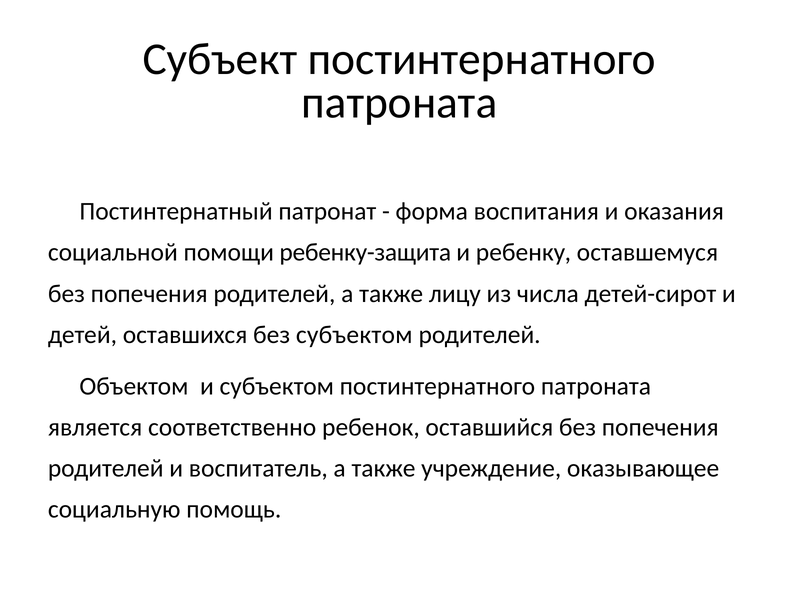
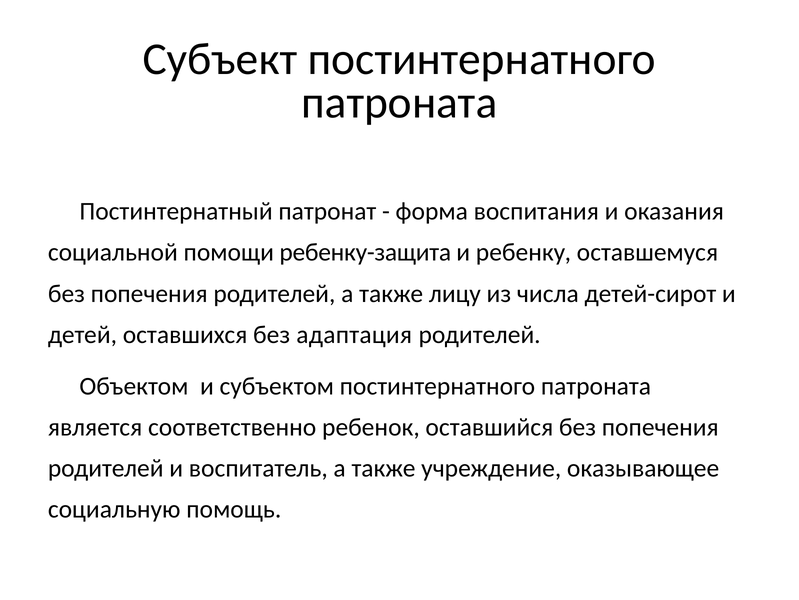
без субъектом: субъектом -> адаптация
